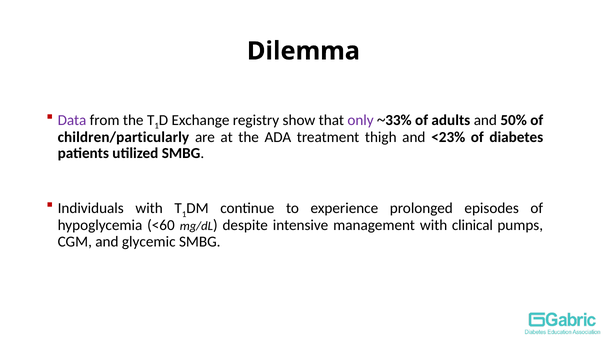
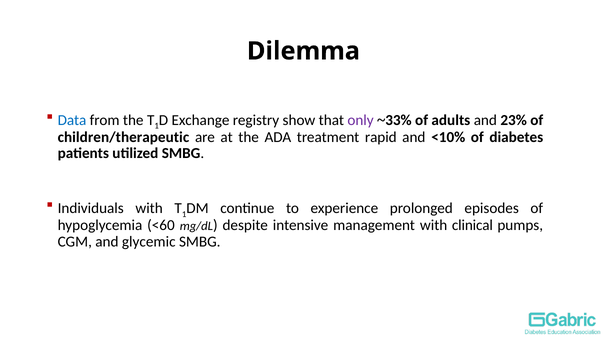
Data colour: purple -> blue
50%: 50% -> 23%
children/particularly: children/particularly -> children/therapeutic
thigh: thigh -> rapid
<23%: <23% -> <10%
